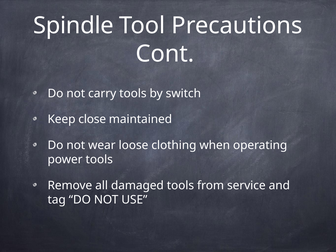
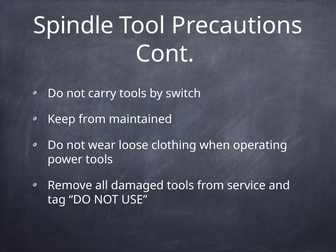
Keep close: close -> from
